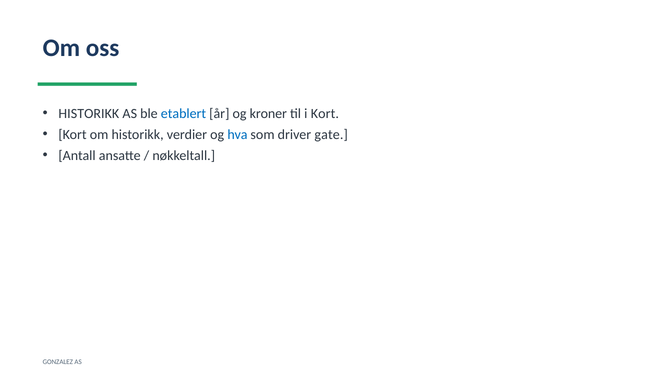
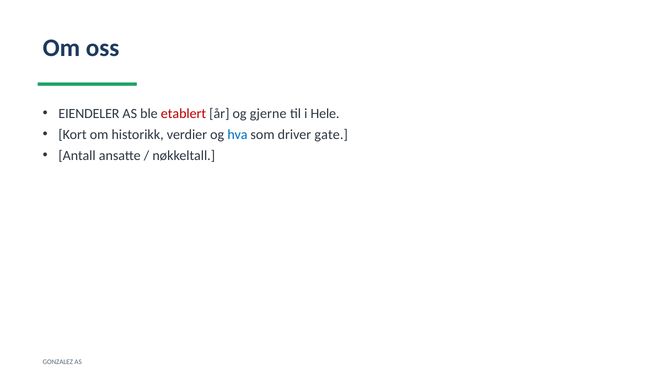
HISTORIKK at (89, 114): HISTORIKK -> EIENDELER
etablert colour: blue -> red
kroner: kroner -> gjerne
i Kort: Kort -> Hele
